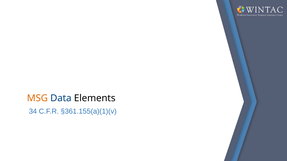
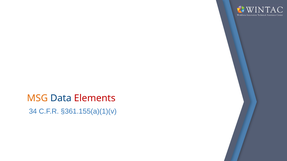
Elements colour: black -> red
